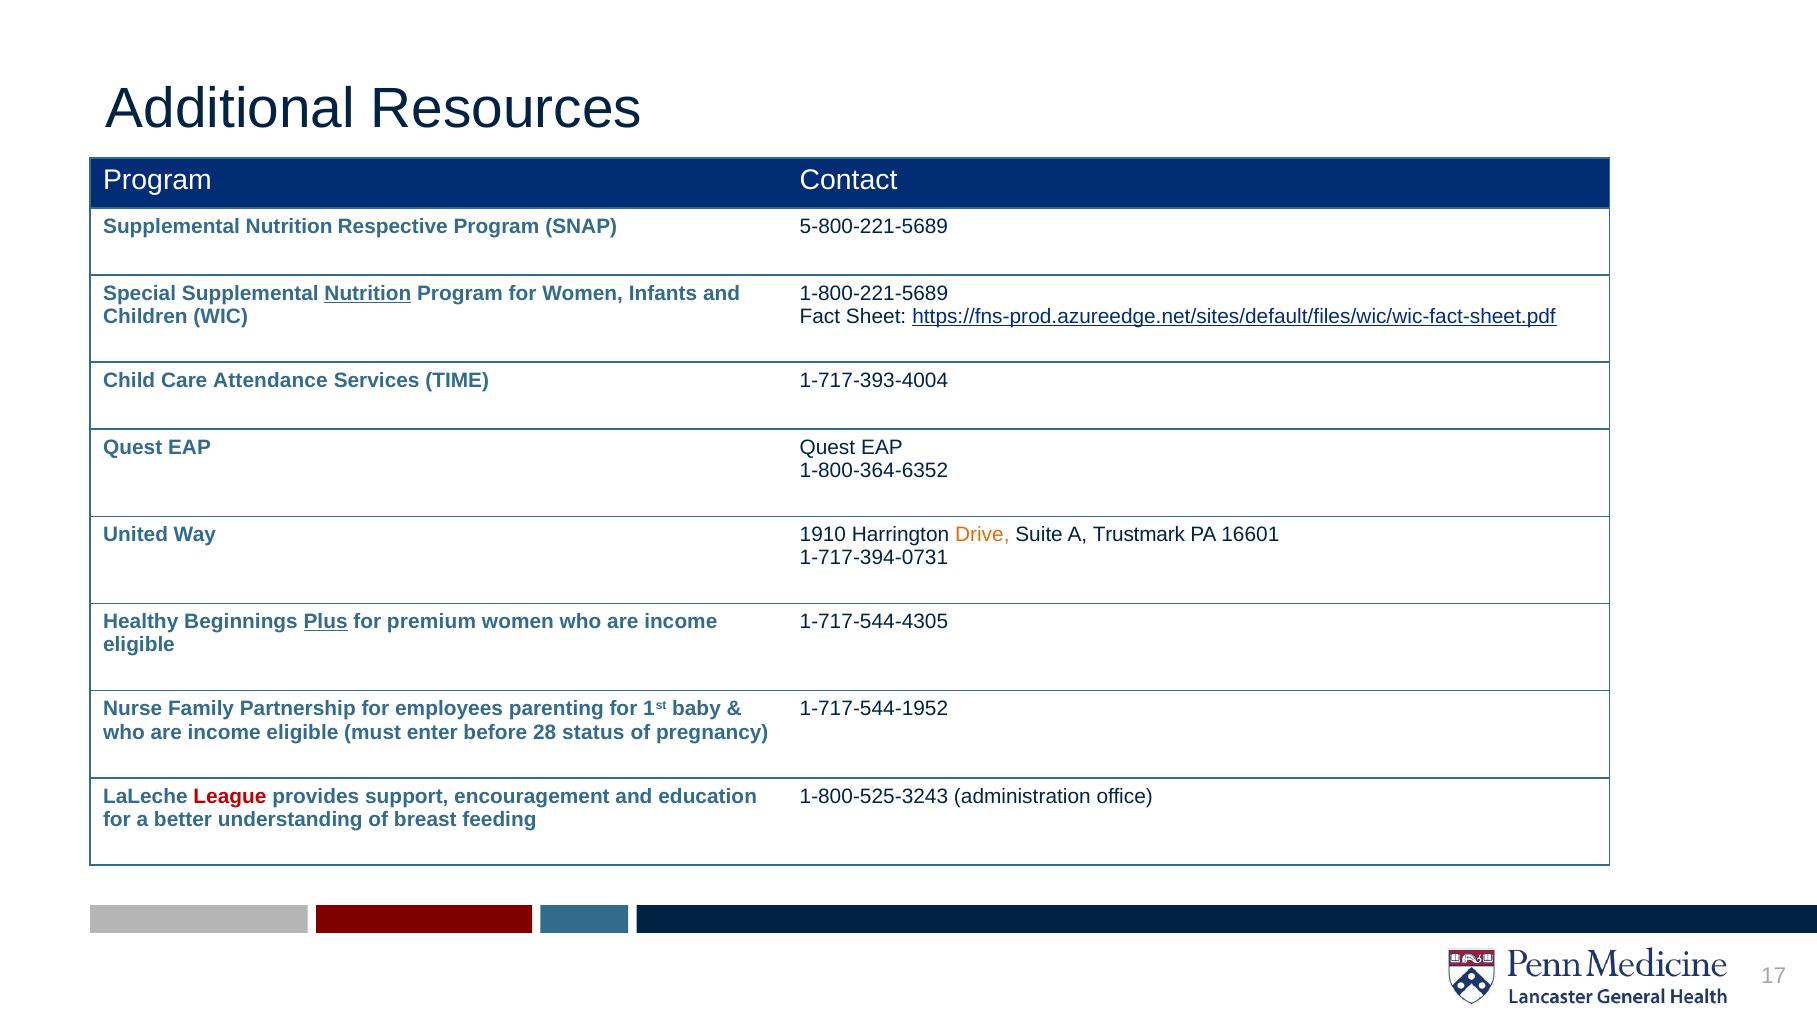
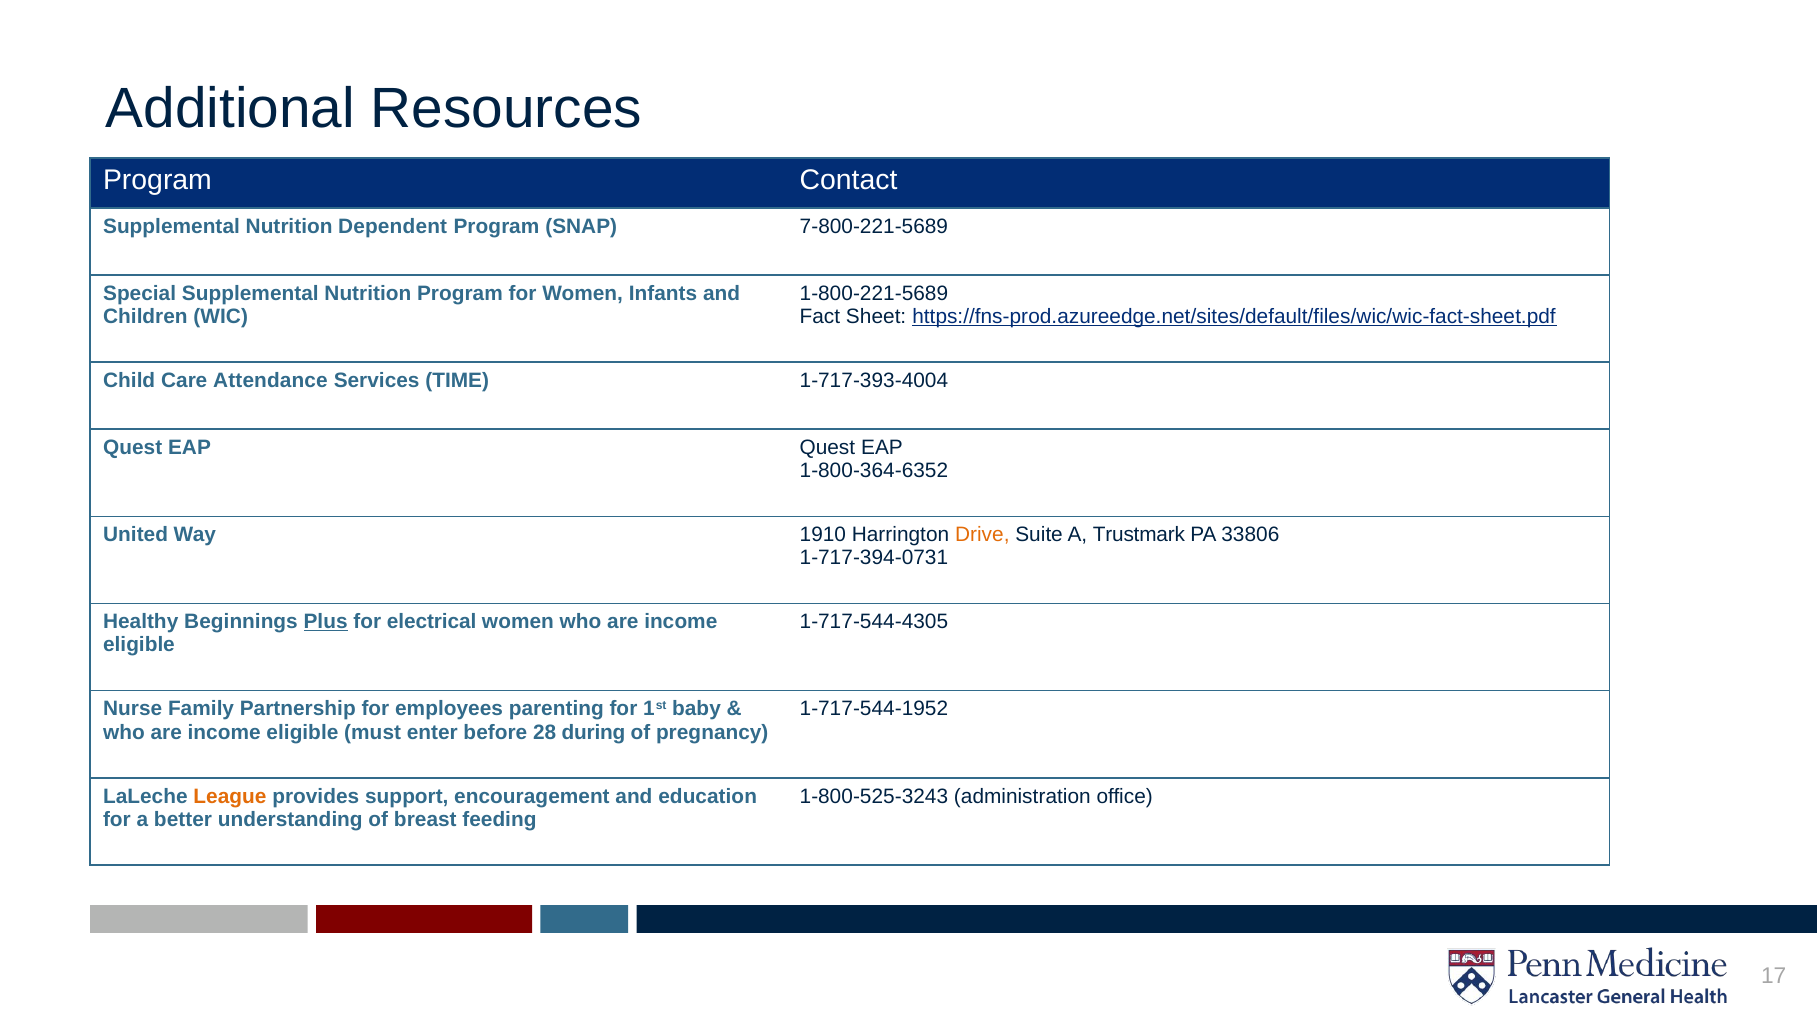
Respective: Respective -> Dependent
5-800-221-5689: 5-800-221-5689 -> 7-800-221-5689
Nutrition at (368, 294) underline: present -> none
16601: 16601 -> 33806
premium: premium -> electrical
status: status -> during
League colour: red -> orange
